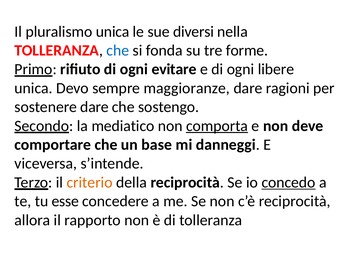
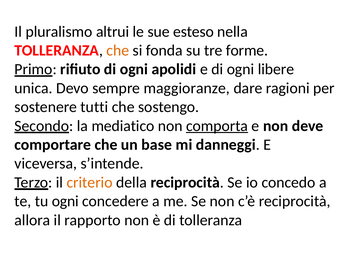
pluralismo unica: unica -> altrui
diversi: diversi -> esteso
che at (118, 50) colour: blue -> orange
evitare: evitare -> apolidi
sostenere dare: dare -> tutti
concedo underline: present -> none
tu esse: esse -> ogni
